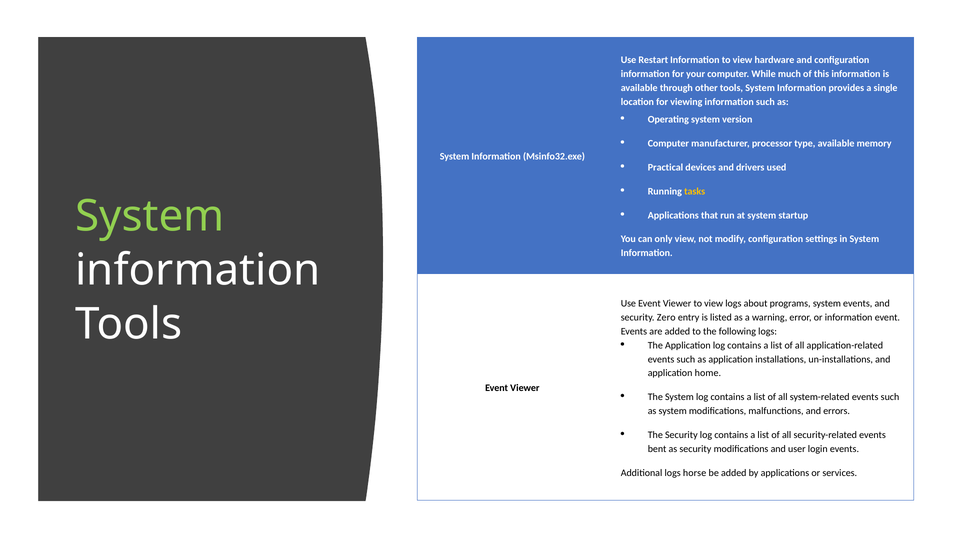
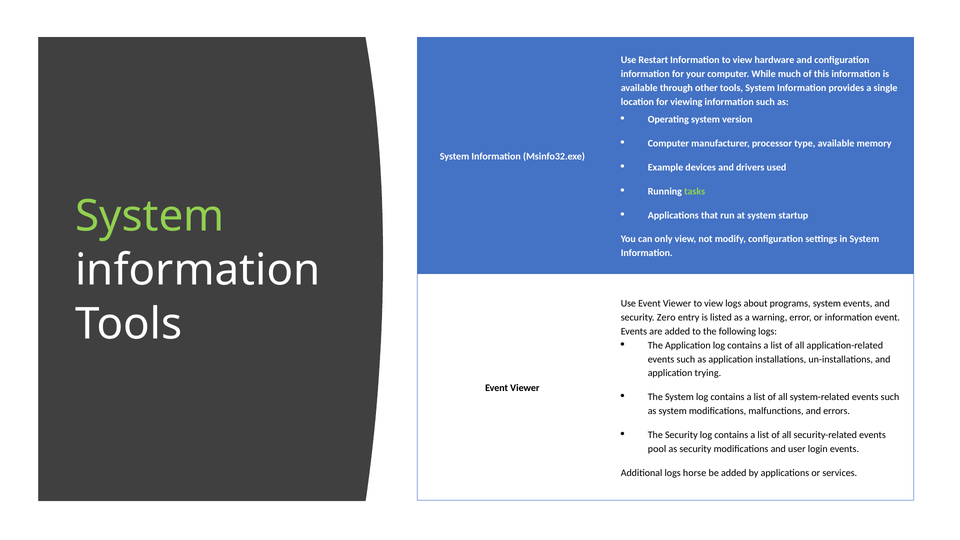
Practical: Practical -> Example
tasks colour: yellow -> light green
home: home -> trying
bent: bent -> pool
